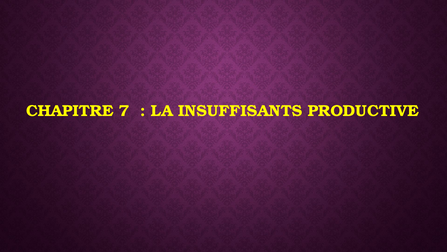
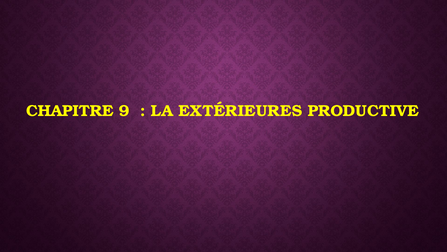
7: 7 -> 9
INSUFFISANTS: INSUFFISANTS -> EXTÉRIEURES
